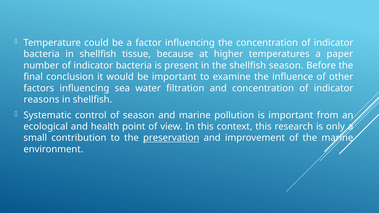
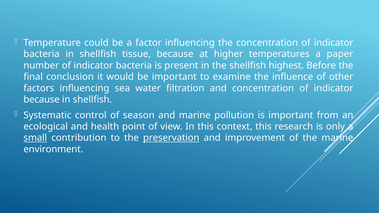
shellfish season: season -> highest
reasons at (41, 100): reasons -> because
small underline: none -> present
